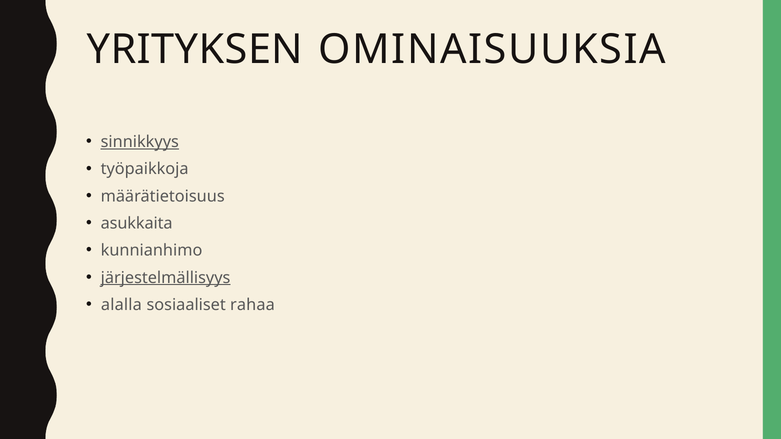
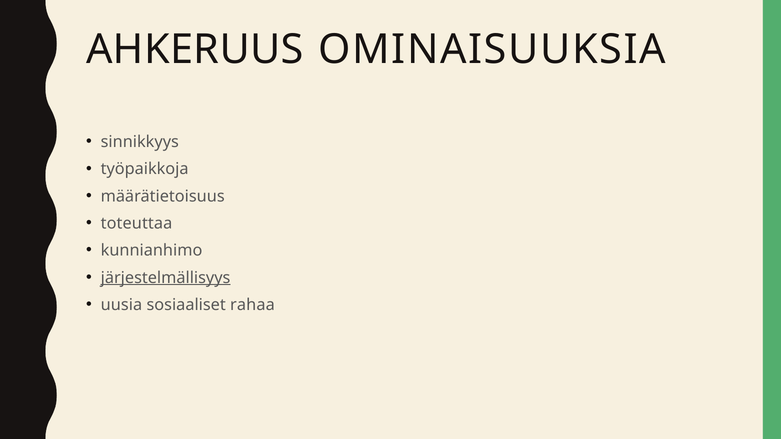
YRITYKSEN: YRITYKSEN -> AHKERUUS
sinnikkyys underline: present -> none
asukkaita: asukkaita -> toteuttaa
alalla: alalla -> uusia
